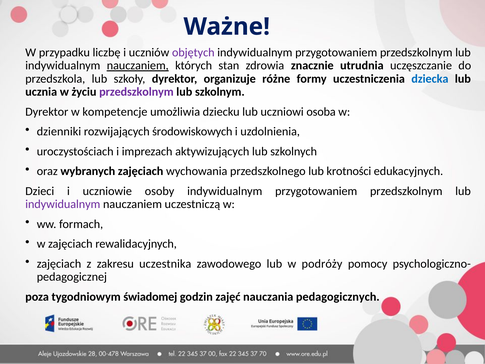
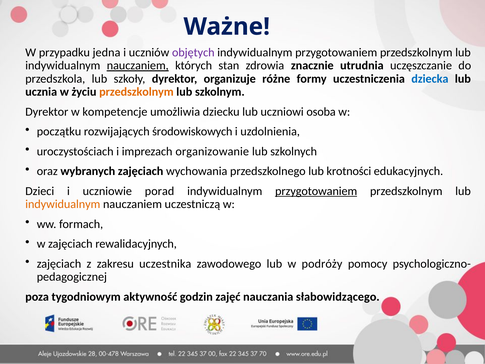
liczbę: liczbę -> jedna
przedszkolnym at (136, 92) colour: purple -> orange
dzienniki: dzienniki -> początku
aktywizujących: aktywizujących -> organizowanie
osoby: osoby -> porad
przygotowaniem at (316, 191) underline: none -> present
indywidualnym at (63, 204) colour: purple -> orange
świadomej: świadomej -> aktywność
pedagogicznych: pedagogicznych -> słabowidzącego
